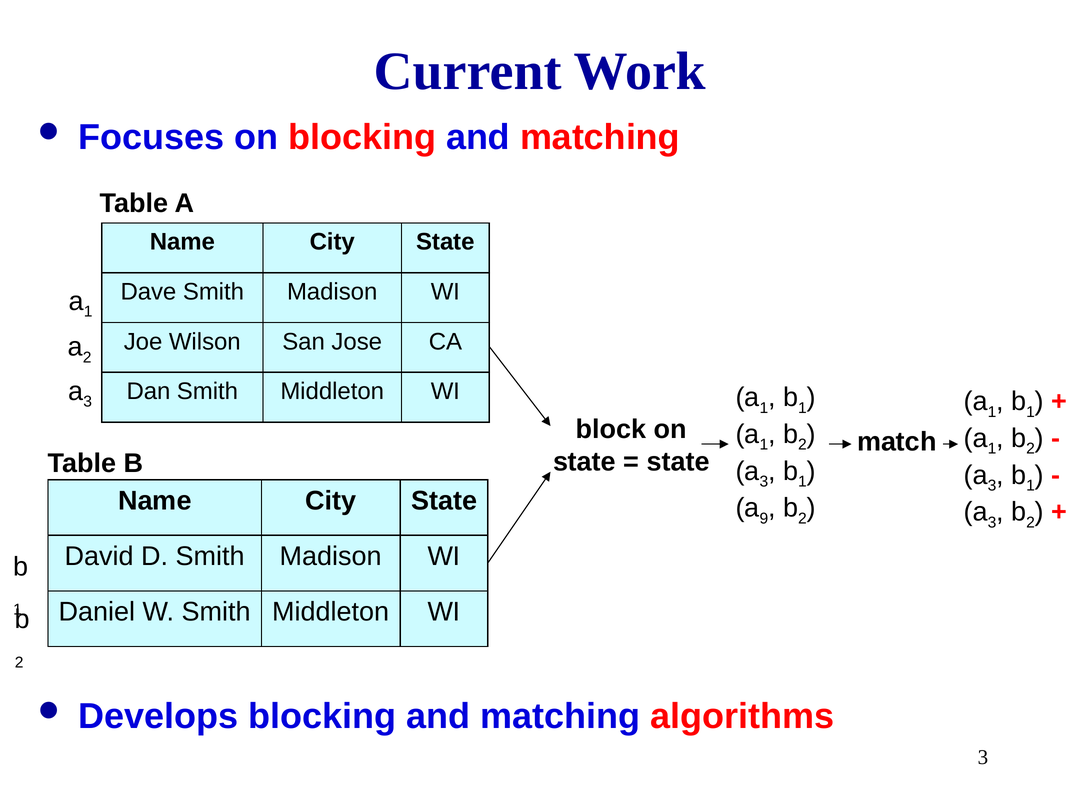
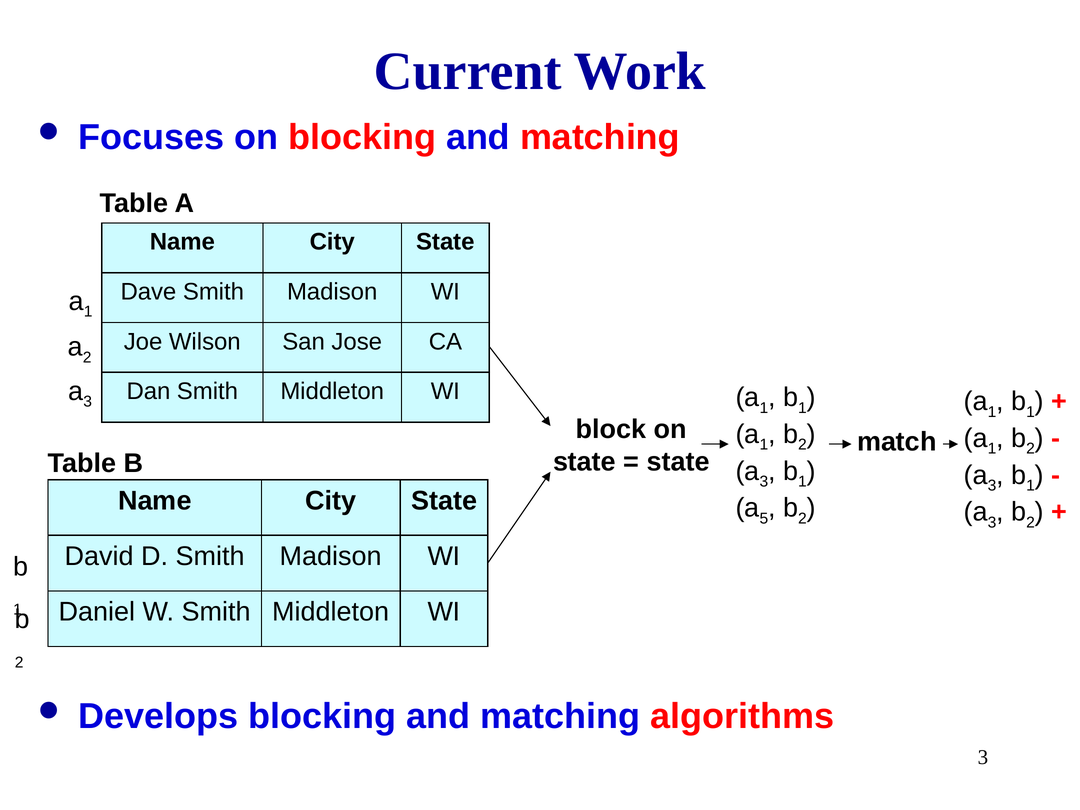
9: 9 -> 5
